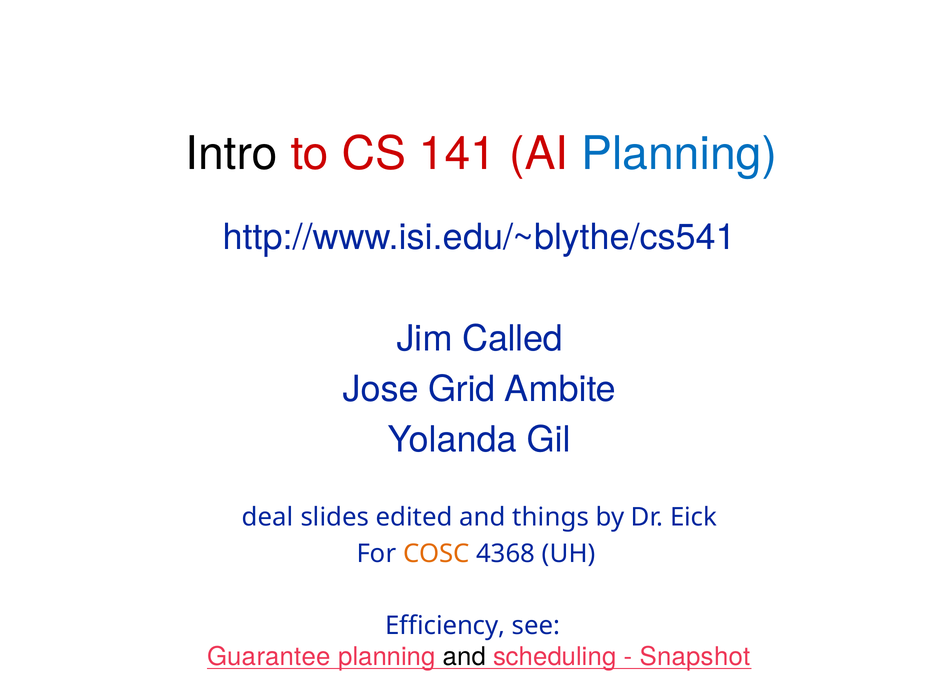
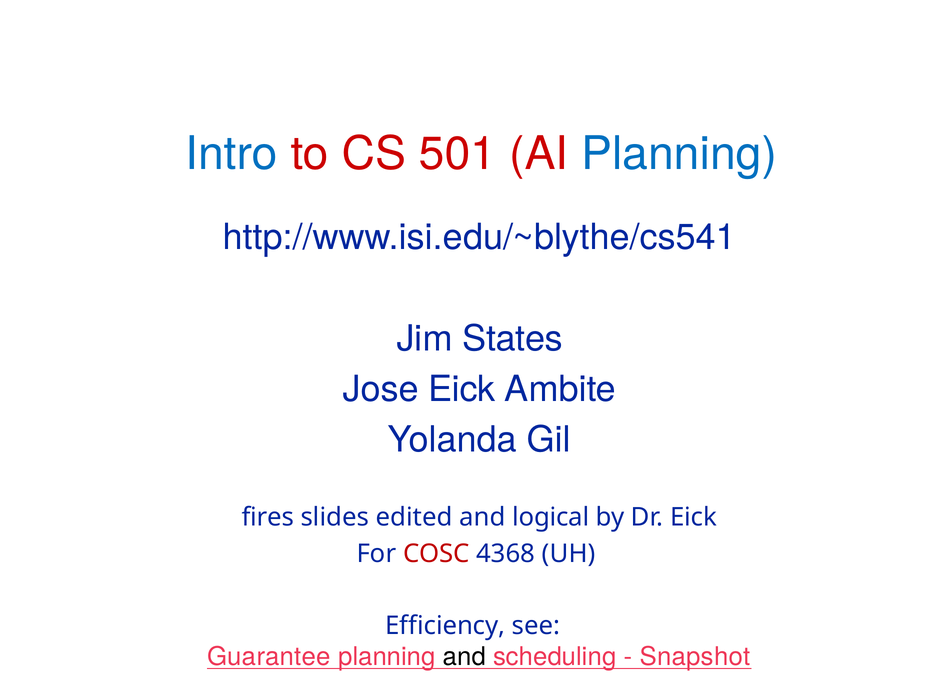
Intro colour: black -> blue
141: 141 -> 501
Called: Called -> States
Jose Grid: Grid -> Eick
deal: deal -> fires
things: things -> logical
COSC colour: orange -> red
